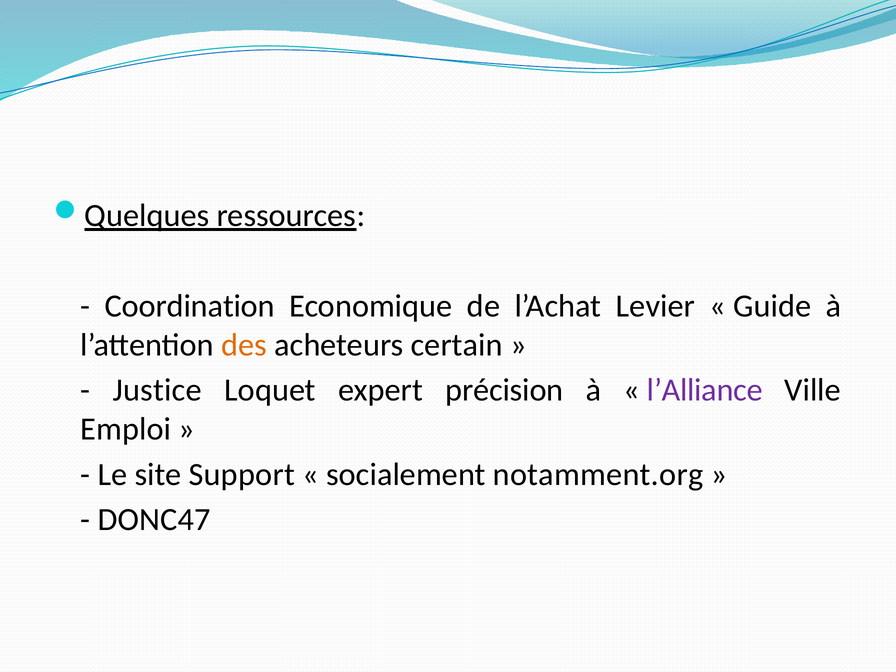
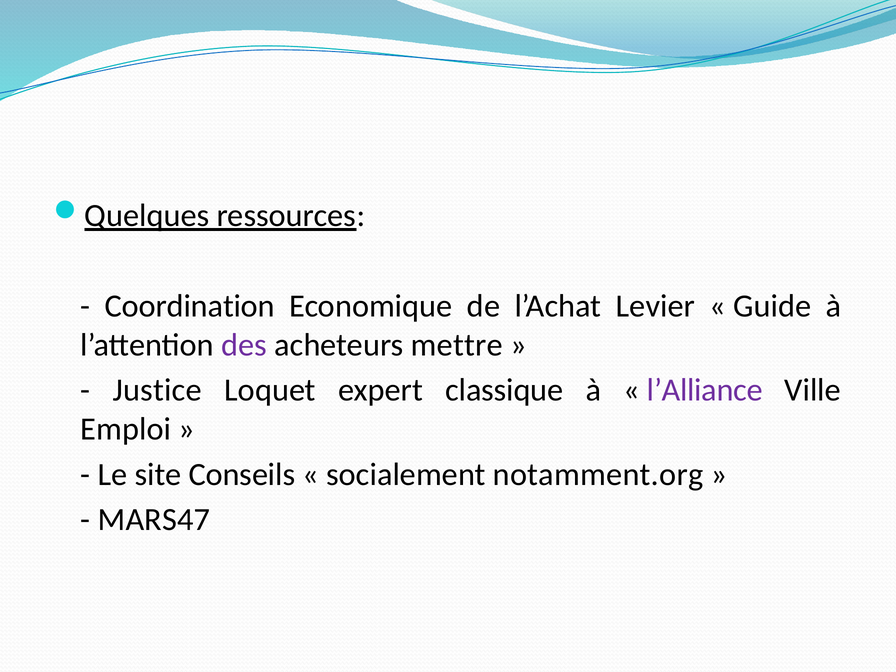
des colour: orange -> purple
certain: certain -> mettre
précision: précision -> classique
Support: Support -> Conseils
DONC47: DONC47 -> MARS47
